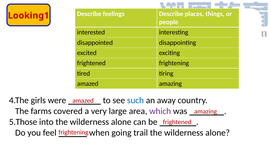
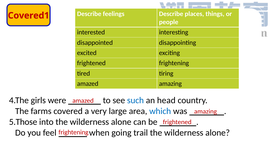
Looking1: Looking1 -> Covered1
away: away -> head
which colour: purple -> blue
